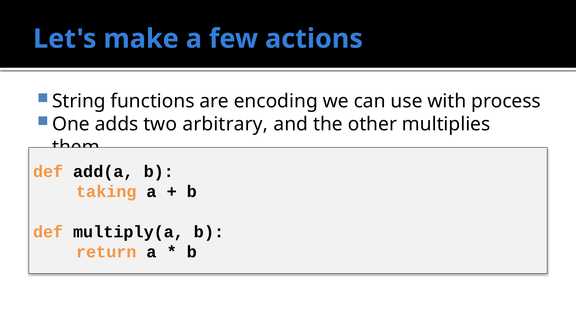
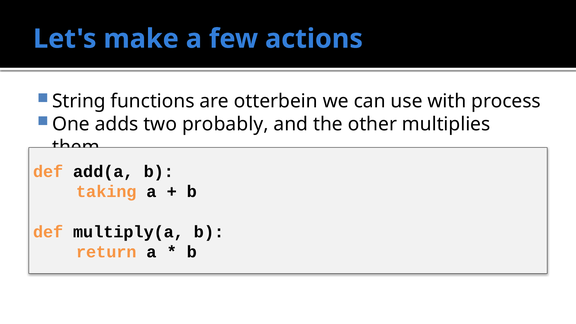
encoding: encoding -> otterbein
arbitrary: arbitrary -> probably
